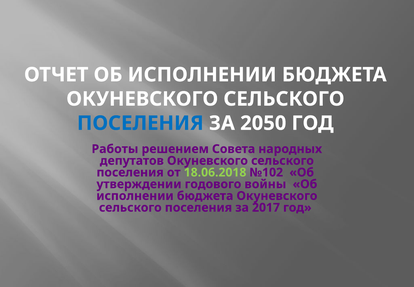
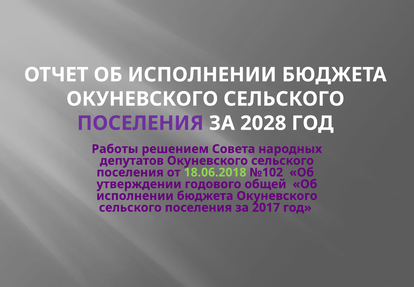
ПОСЕЛЕНИЯ at (140, 123) colour: blue -> purple
2050: 2050 -> 2028
войны: войны -> общей
